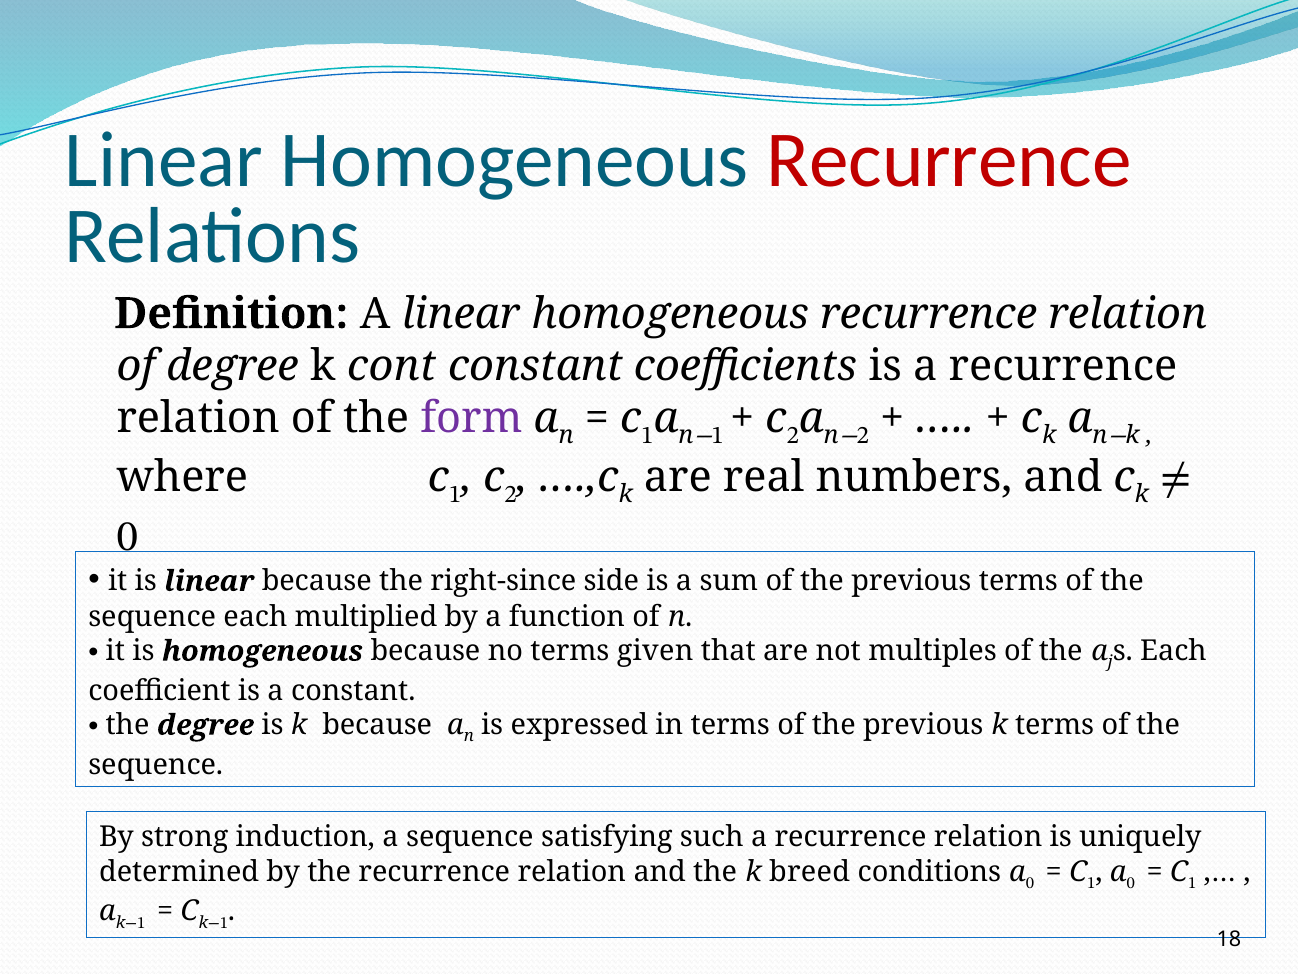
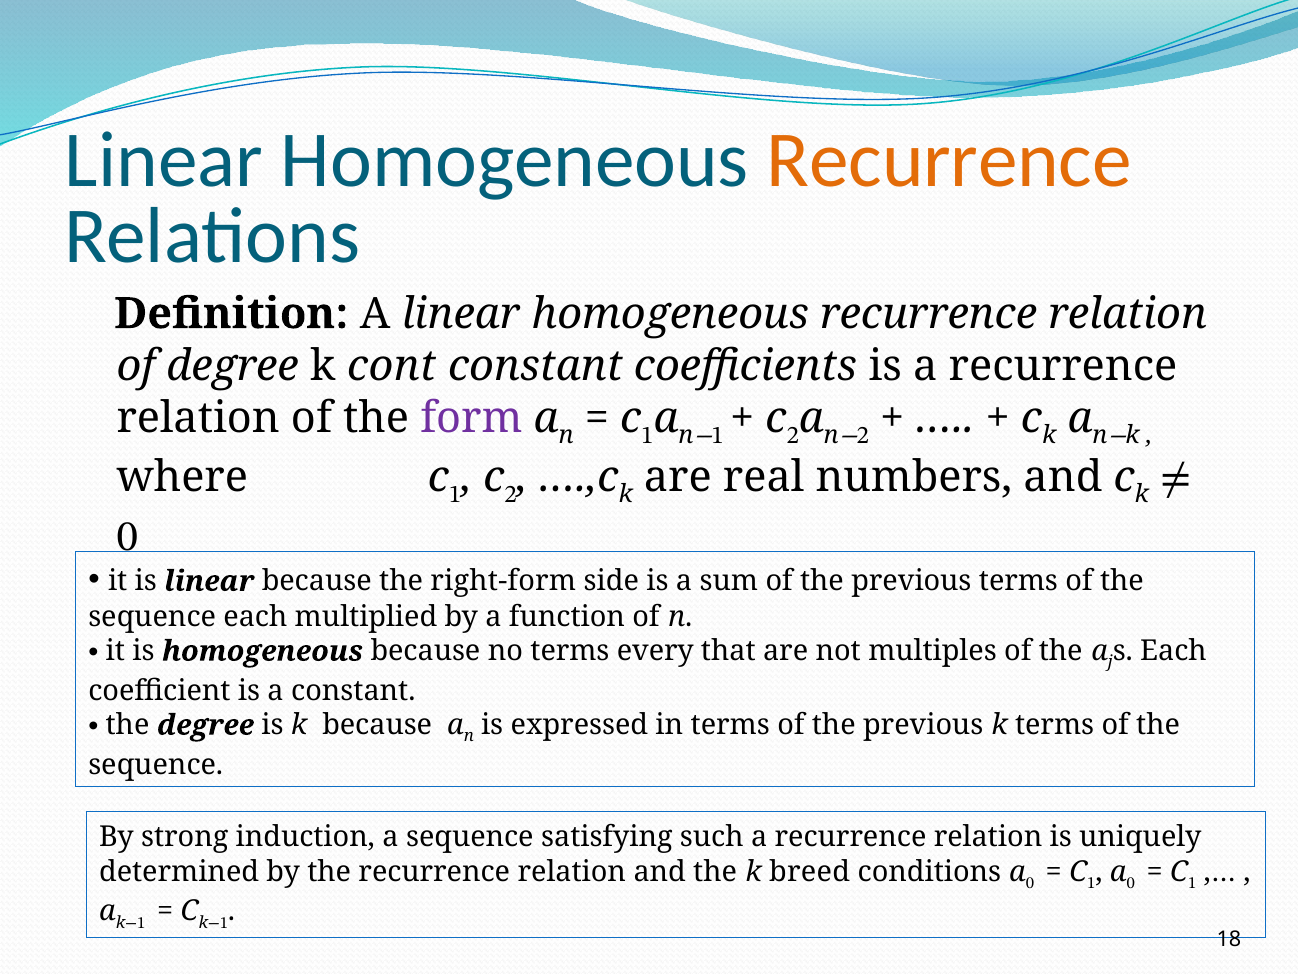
Recurrence at (949, 160) colour: red -> orange
right-since: right-since -> right-form
given: given -> every
